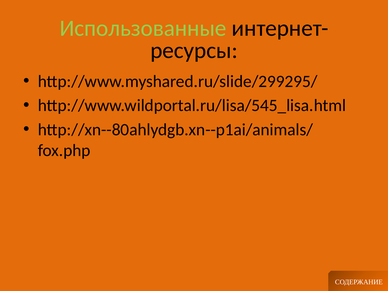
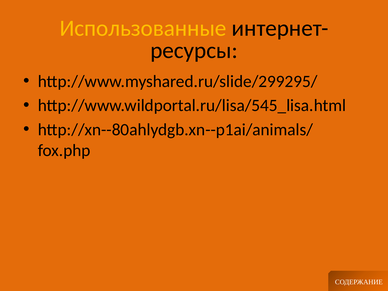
Использованные colour: light green -> yellow
